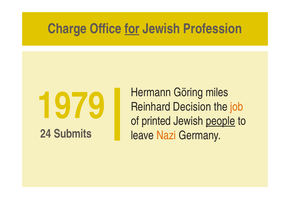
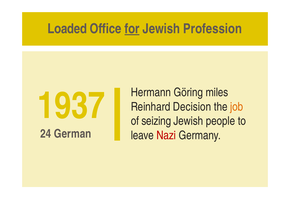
Charge: Charge -> Loaded
1979: 1979 -> 1937
printed: printed -> seizing
people underline: present -> none
Submits: Submits -> German
Nazi colour: orange -> red
